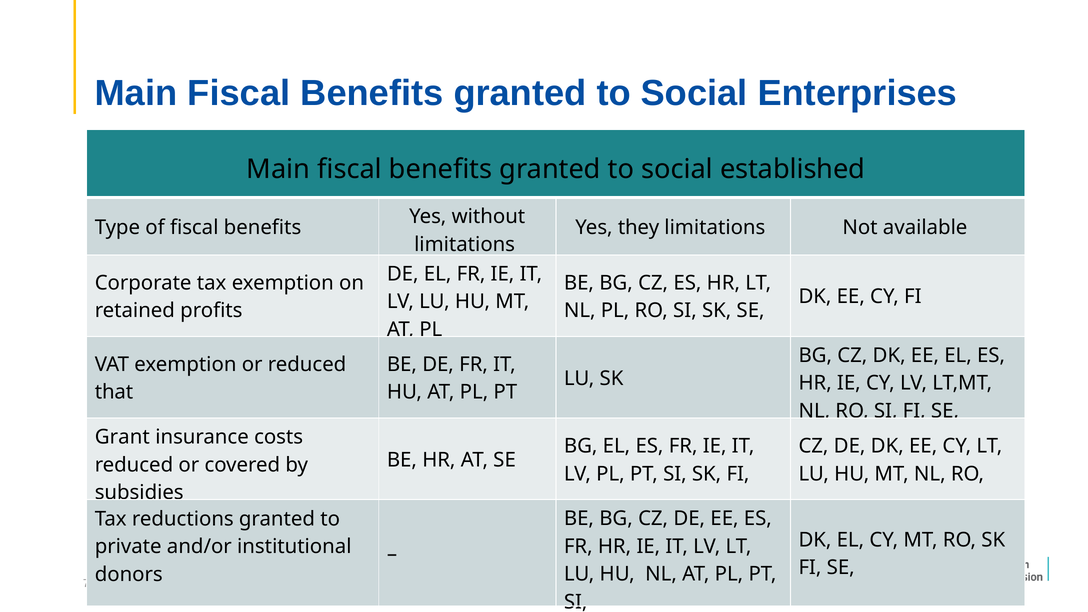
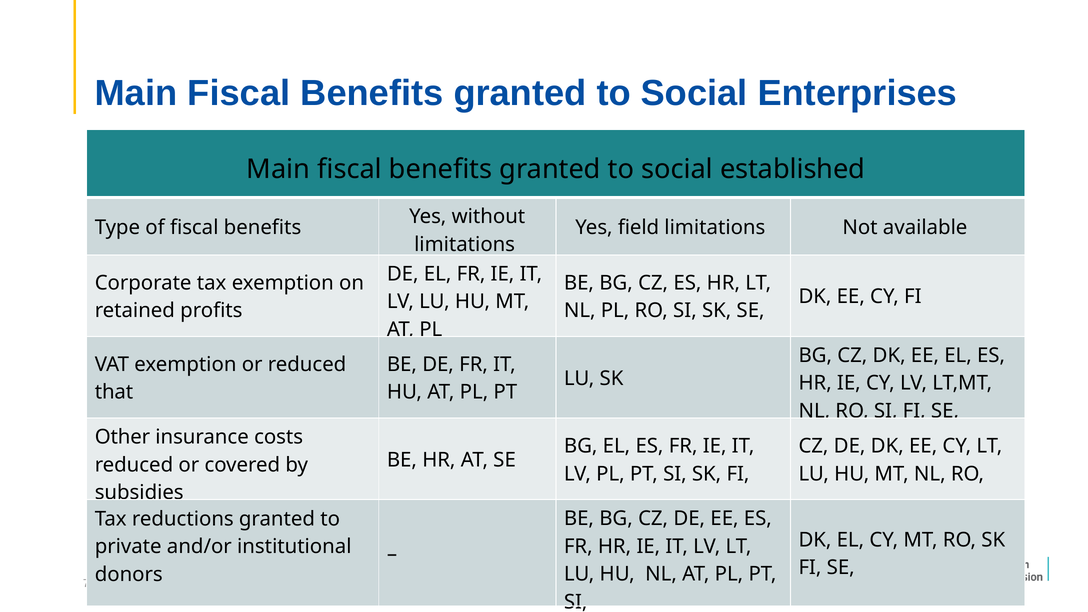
they: they -> field
Grant: Grant -> Other
